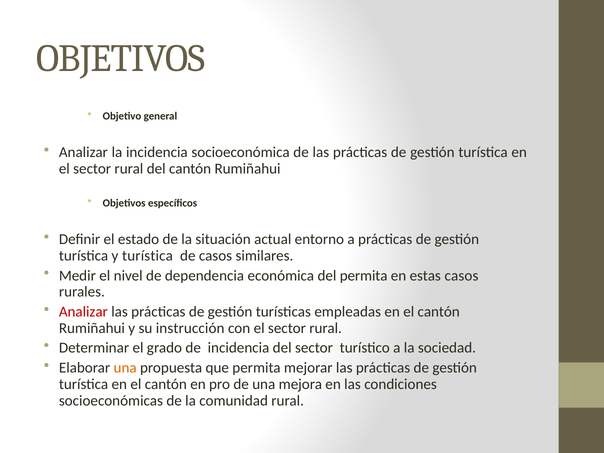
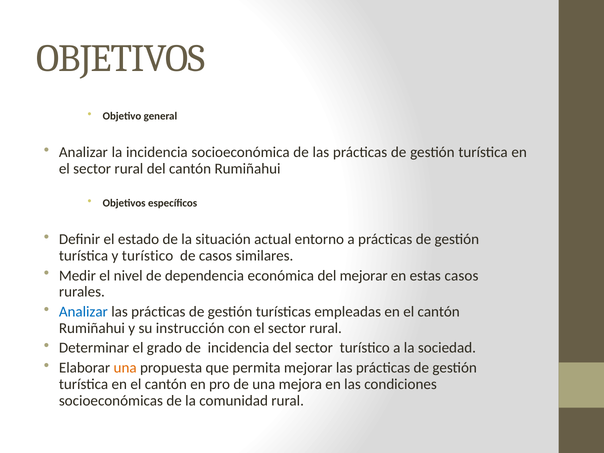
y turística: turística -> turístico
del permita: permita -> mejorar
Analizar at (83, 312) colour: red -> blue
